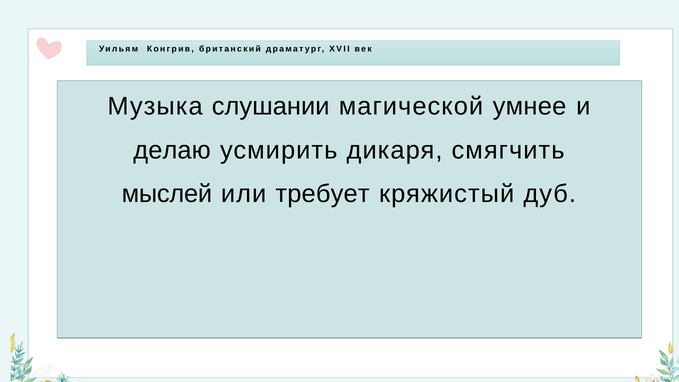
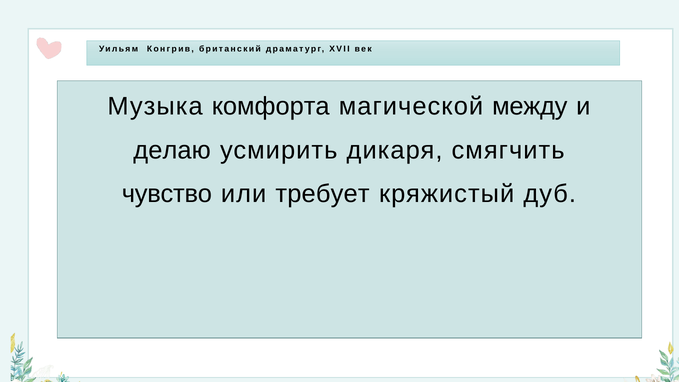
слушании: слушании -> комфорта
умнее: умнее -> между
мыслей: мыслей -> чувство
